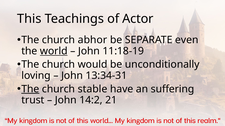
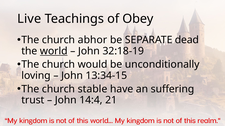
This: This -> Live
Actor: Actor -> Obey
even: even -> dead
11:18-19: 11:18-19 -> 32:18-19
13:34-31: 13:34-31 -> 13:34-15
The at (30, 89) underline: present -> none
14:2: 14:2 -> 14:4
